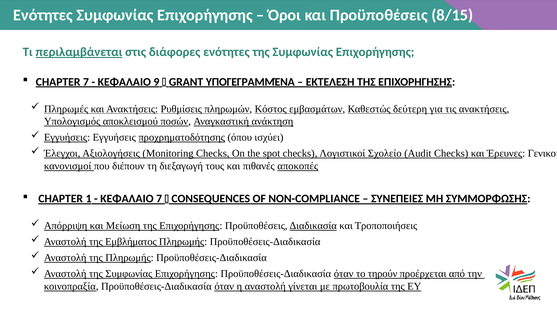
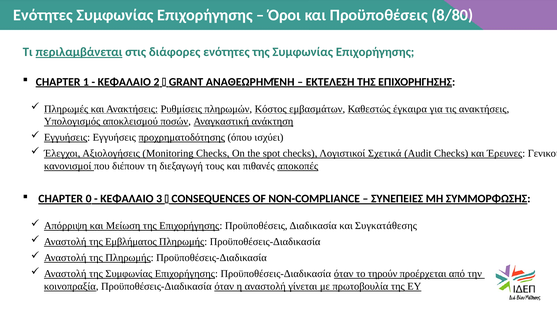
8/15: 8/15 -> 8/80
CHAPTER 7: 7 -> 1
9: 9 -> 2
ΥΠΟΓΕΓΡΑΜΜΈΝΑ: ΥΠΟΓΕΓΡΑΜΜΈΝΑ -> ΑΝΑΘΕΩΡΗΜΈΝΗ
δεύτερη: δεύτερη -> έγκαιρα
Σχολείο: Σχολείο -> Σχετικά
1: 1 -> 0
ΚΕΦΑΛΑΙΟ 7: 7 -> 3
Διαδικασία underline: present -> none
Τροποποιήσεις: Τροποποιήσεις -> Συγκατάθεσης
